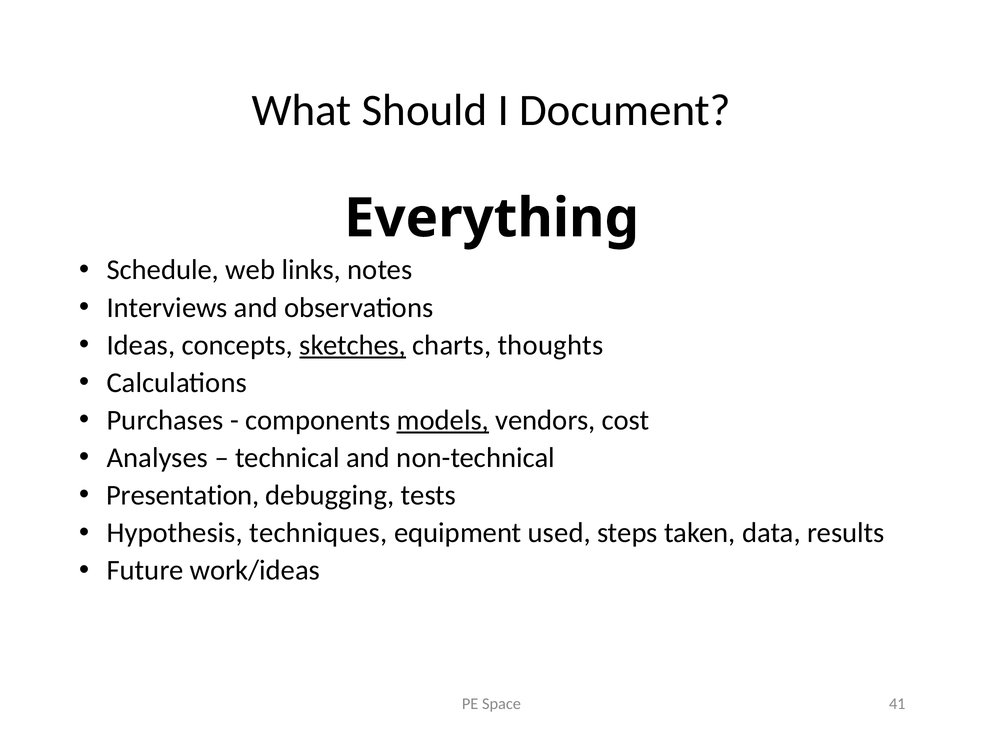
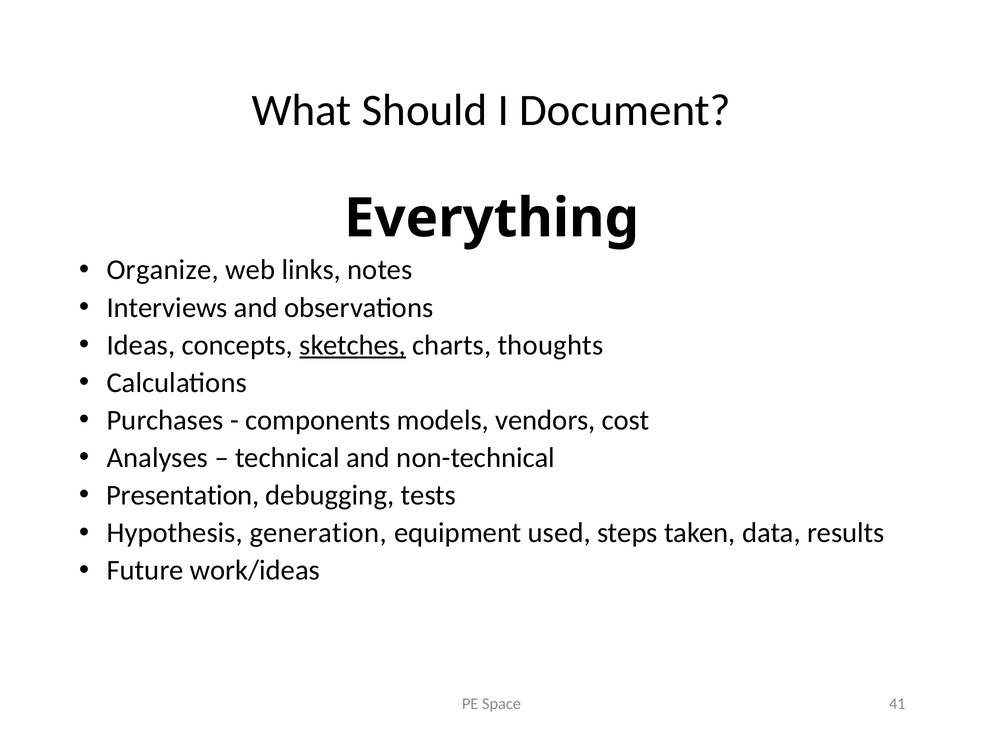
Schedule: Schedule -> Organize
models underline: present -> none
techniques: techniques -> generation
